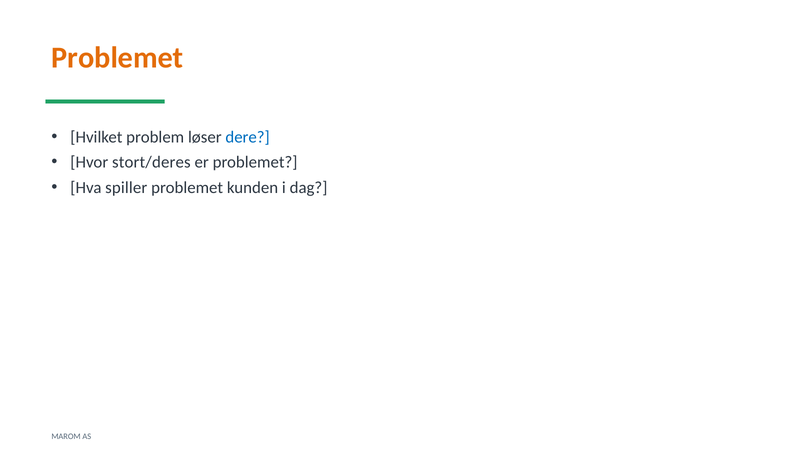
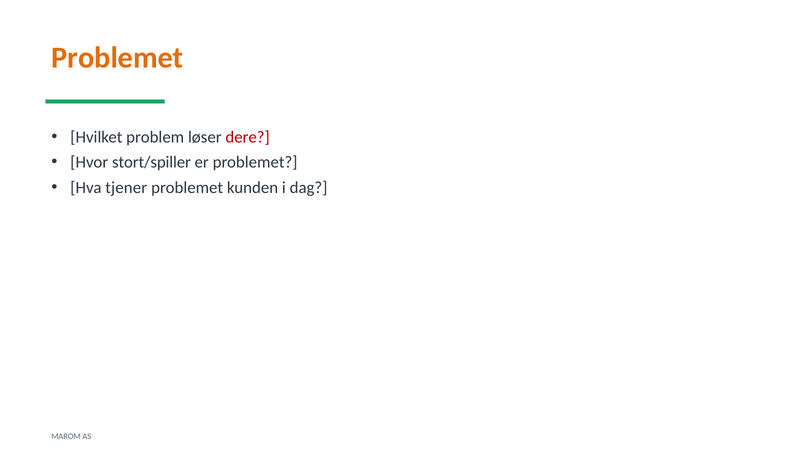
dere colour: blue -> red
stort/deres: stort/deres -> stort/spiller
spiller: spiller -> tjener
